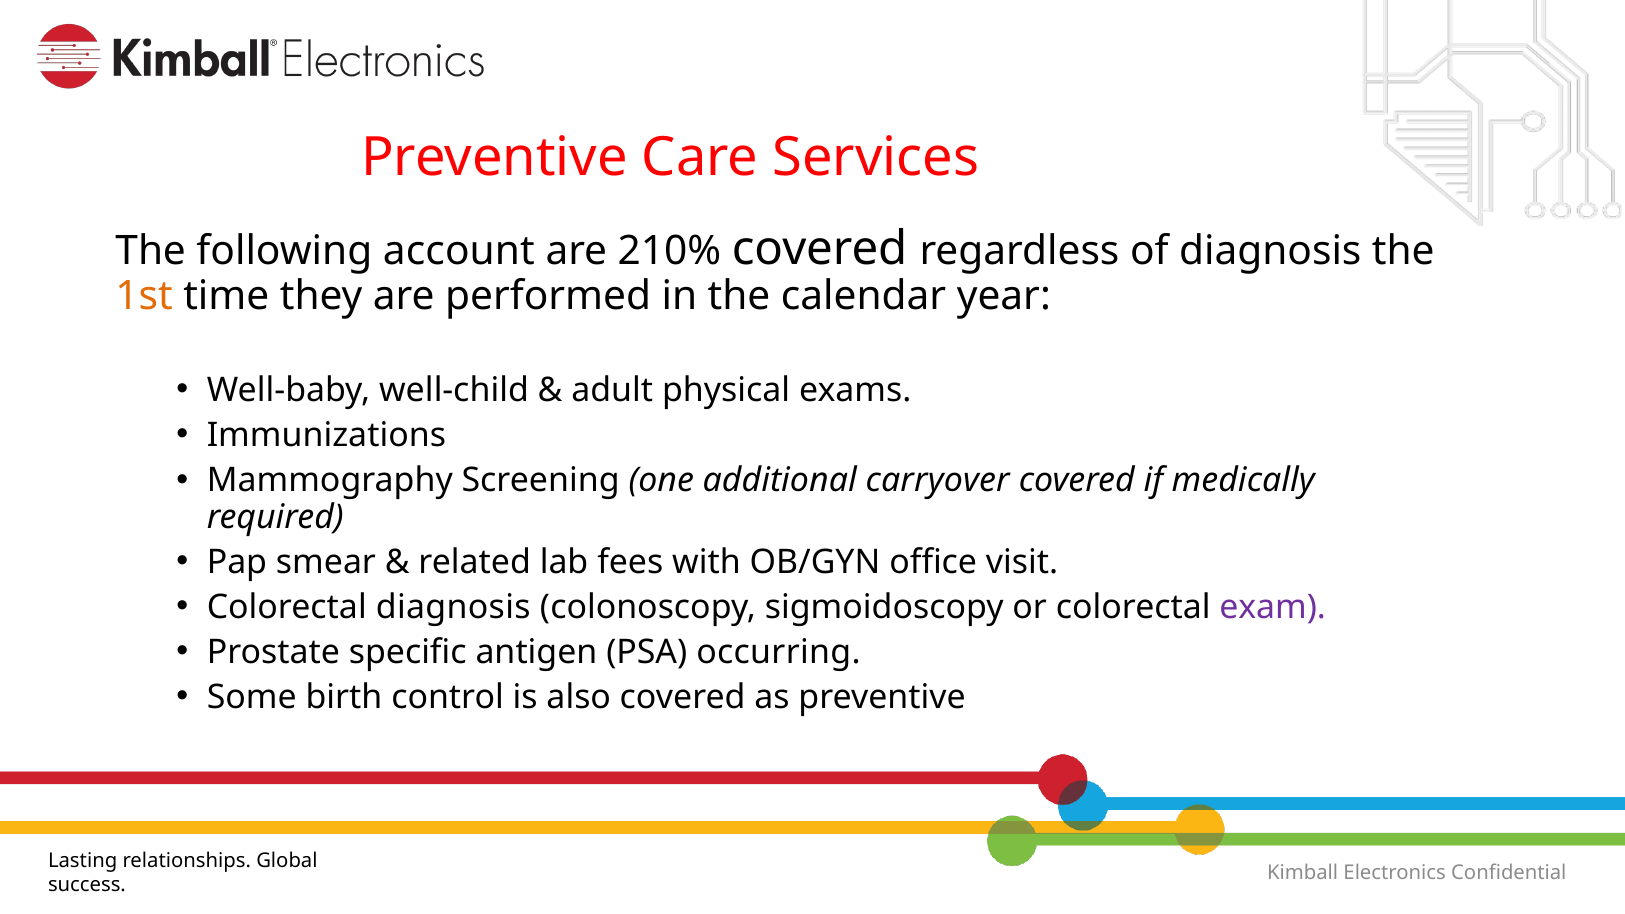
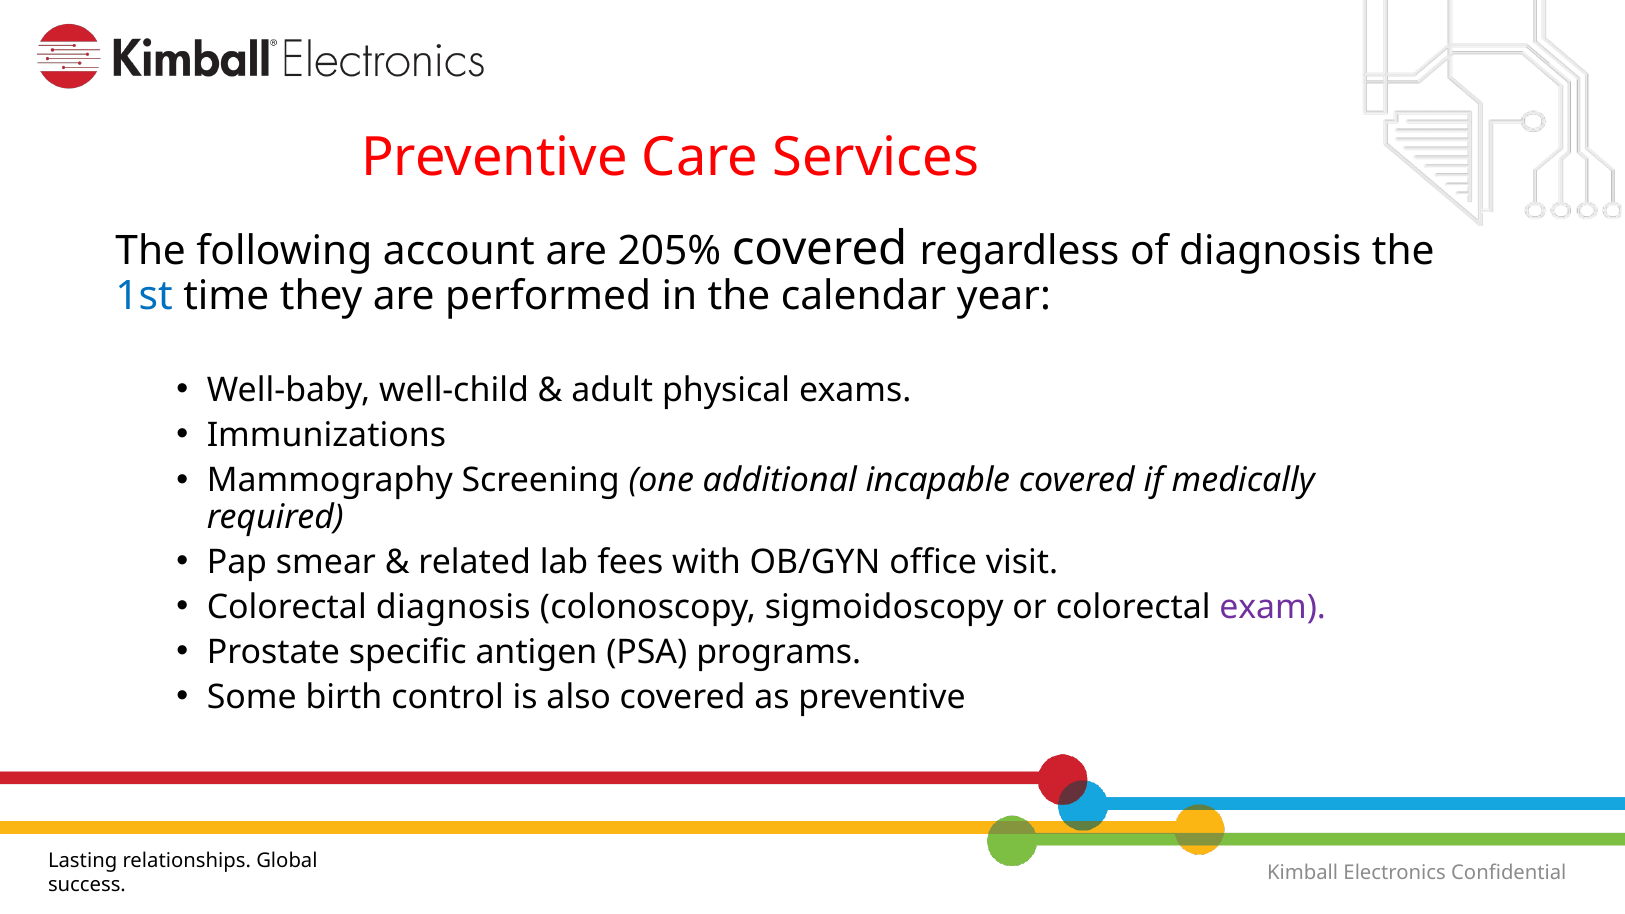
210%: 210% -> 205%
1st colour: orange -> blue
carryover: carryover -> incapable
occurring: occurring -> programs
